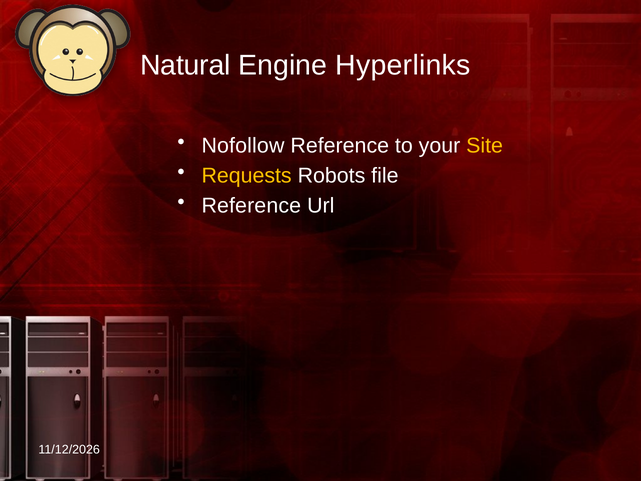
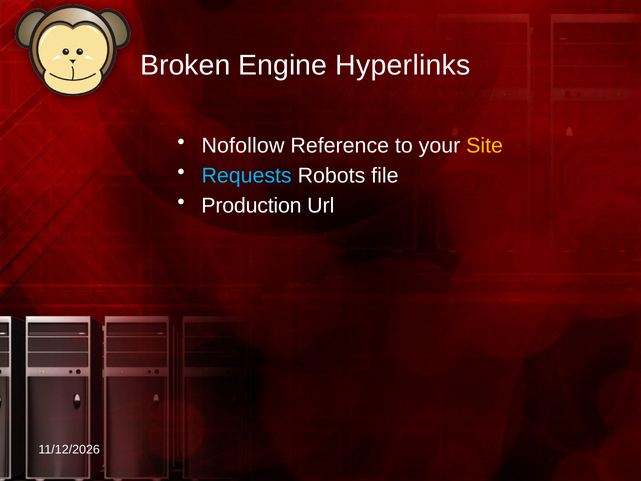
Natural: Natural -> Broken
Requests colour: yellow -> light blue
Reference at (251, 206): Reference -> Production
